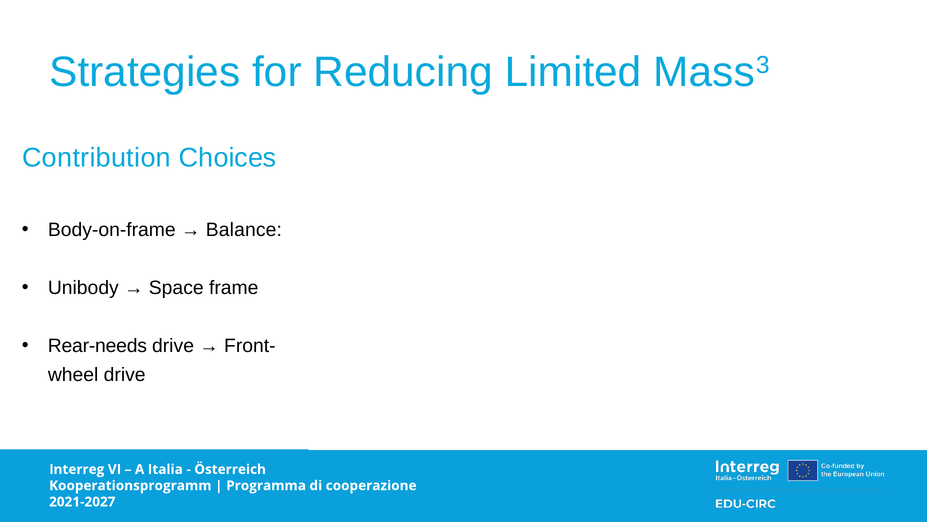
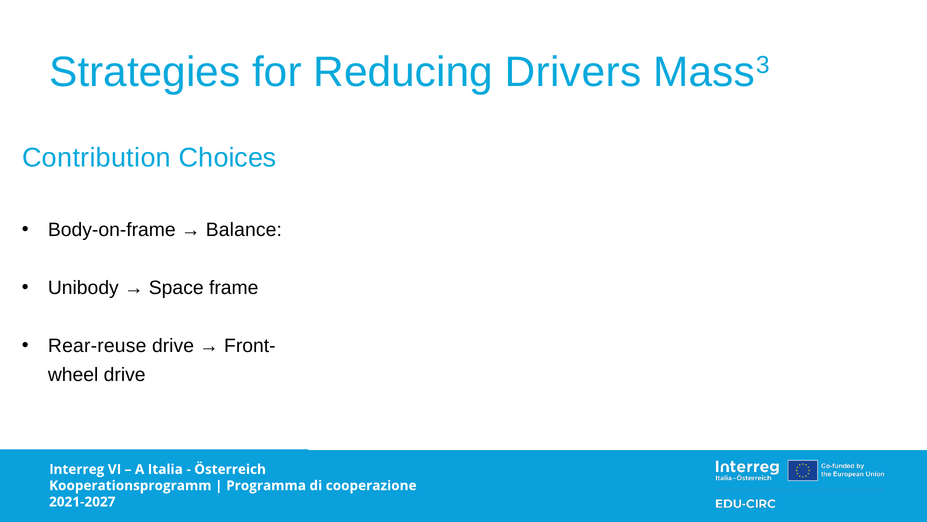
Limited: Limited -> Drivers
Rear-needs: Rear-needs -> Rear-reuse
